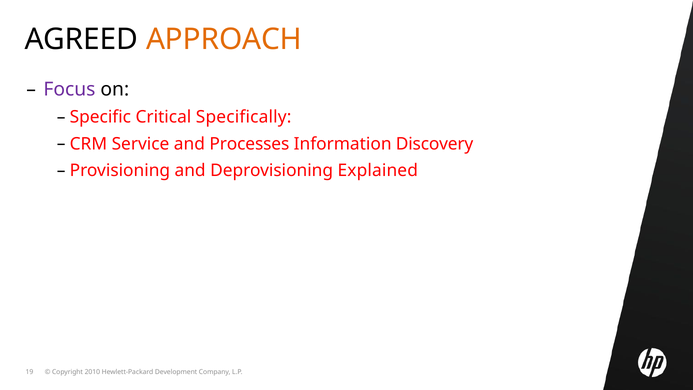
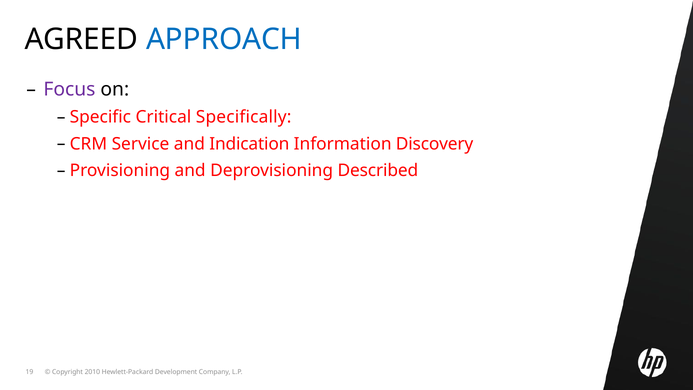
APPROACH colour: orange -> blue
Processes: Processes -> Indication
Explained: Explained -> Described
